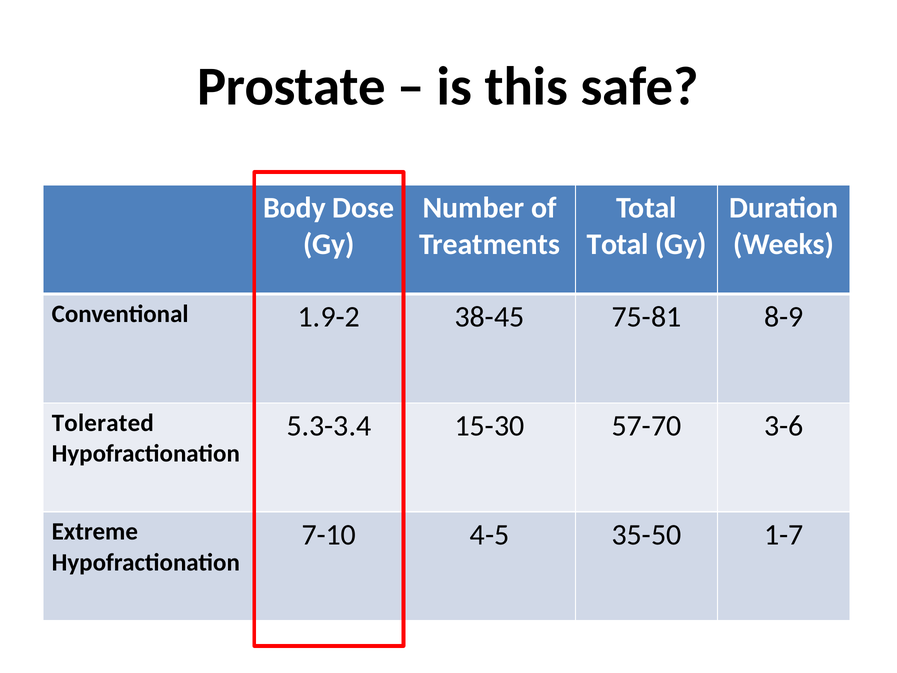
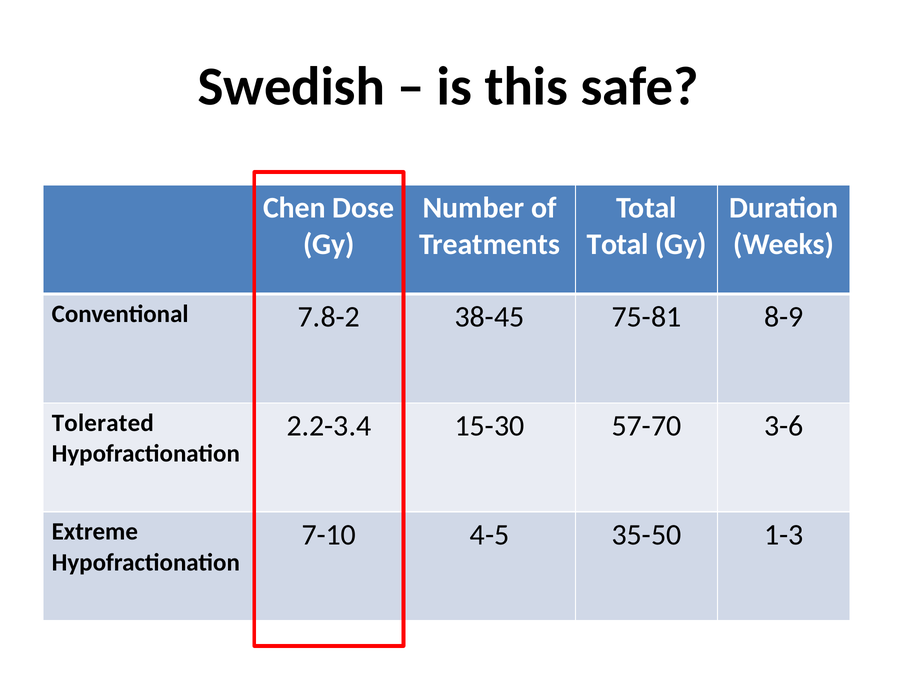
Prostate: Prostate -> Swedish
Body: Body -> Chen
1.9-2: 1.9-2 -> 7.8-2
5.3-3.4: 5.3-3.4 -> 2.2-3.4
1-7: 1-7 -> 1-3
